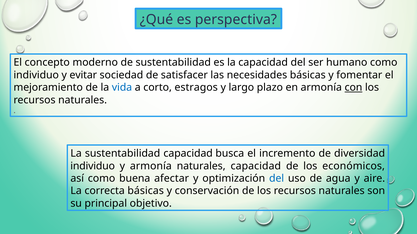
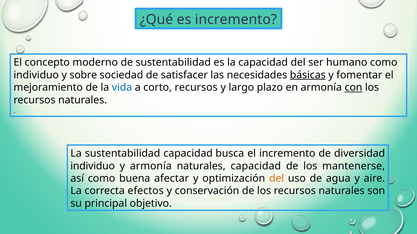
es perspectiva: perspectiva -> incremento
evitar: evitar -> sobre
básicas at (308, 75) underline: none -> present
corto estragos: estragos -> recursos
económicos: económicos -> mantenerse
del at (277, 179) colour: blue -> orange
correcta básicas: básicas -> efectos
